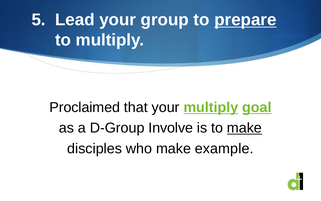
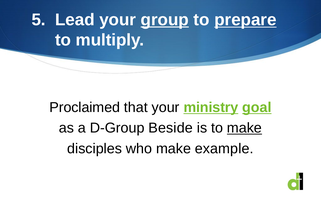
group underline: none -> present
your multiply: multiply -> ministry
Involve: Involve -> Beside
